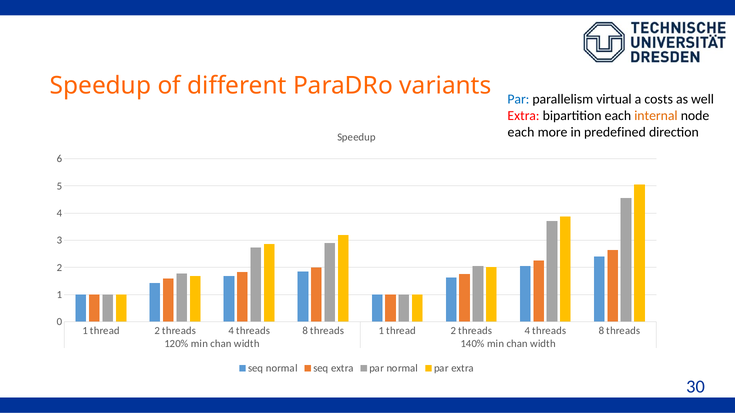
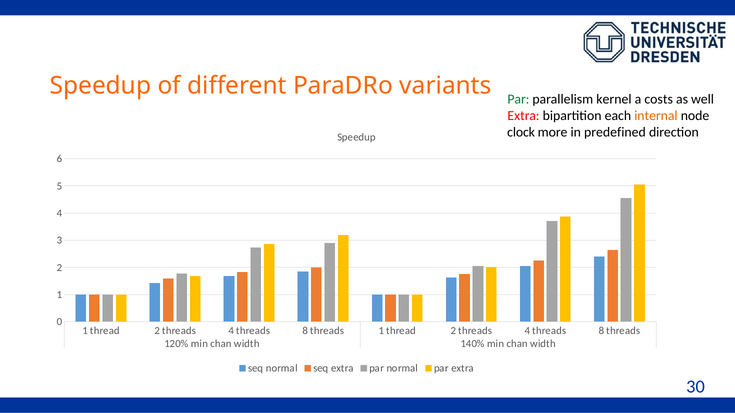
Par at (518, 99) colour: blue -> green
virtual: virtual -> kernel
each at (521, 132): each -> clock
